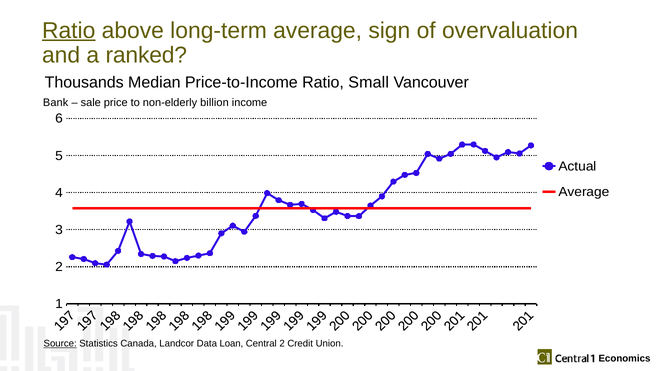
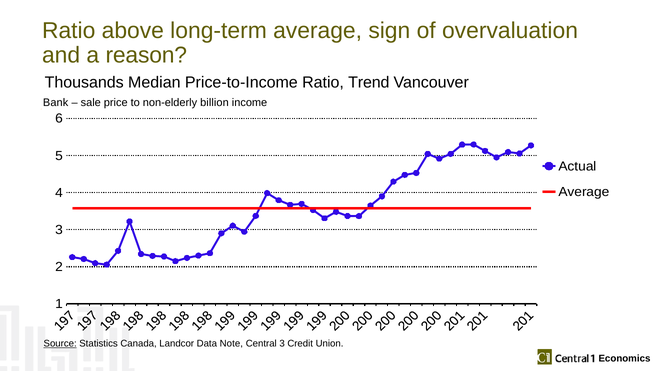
Ratio at (69, 30) underline: present -> none
ranked: ranked -> reason
Small: Small -> Trend
Loan: Loan -> Note
Central 2: 2 -> 3
